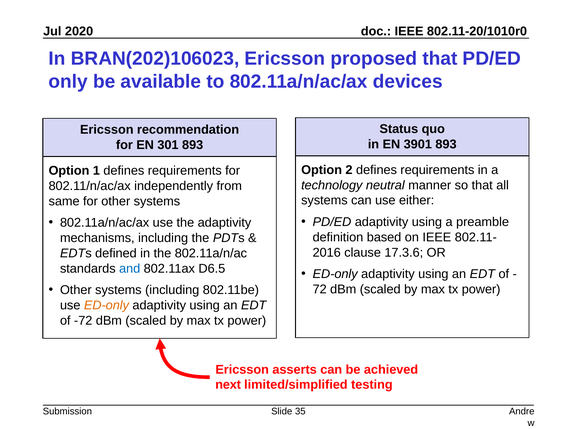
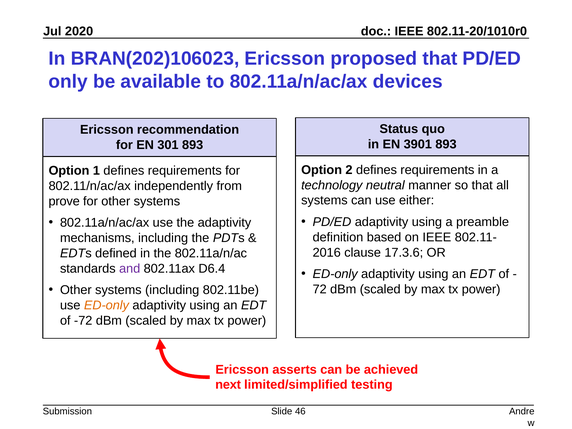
same: same -> prove
and colour: blue -> purple
D6.5: D6.5 -> D6.4
35: 35 -> 46
